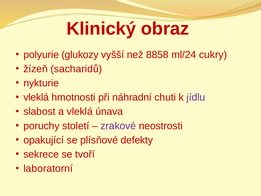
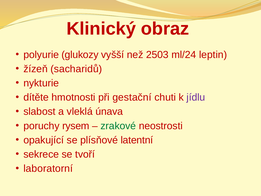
8858: 8858 -> 2503
cukry: cukry -> leptin
vleklá at (36, 97): vleklá -> dítěte
náhradní: náhradní -> gestační
století: století -> rysem
zrakové colour: purple -> green
defekty: defekty -> latentní
